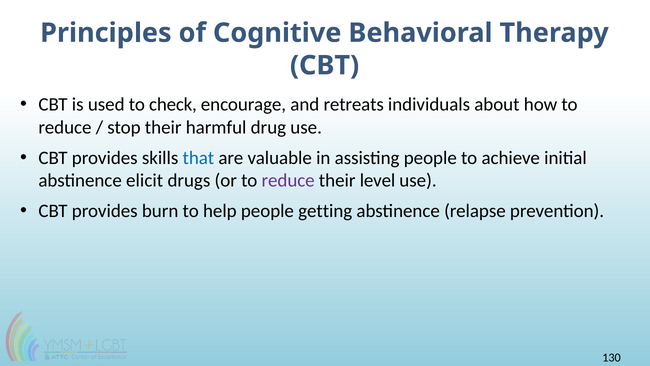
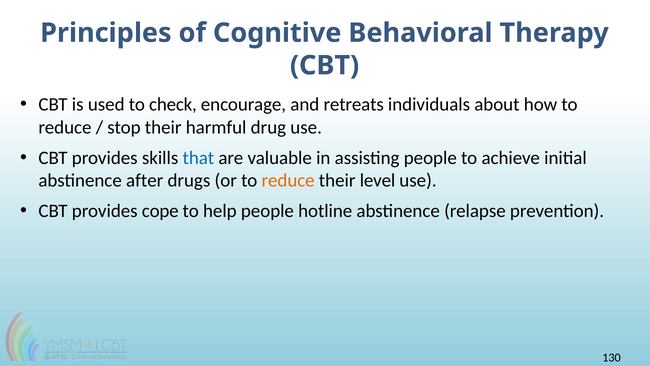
elicit: elicit -> after
reduce at (288, 181) colour: purple -> orange
burn: burn -> cope
getting: getting -> hotline
